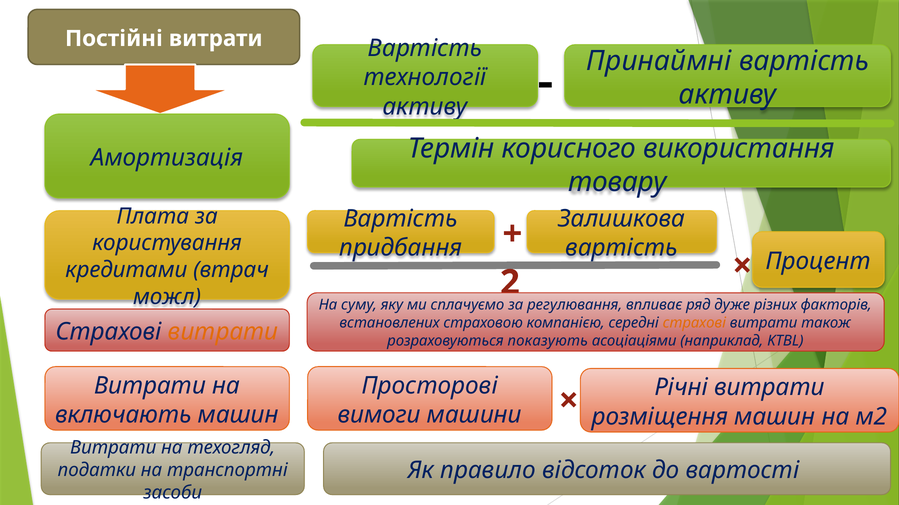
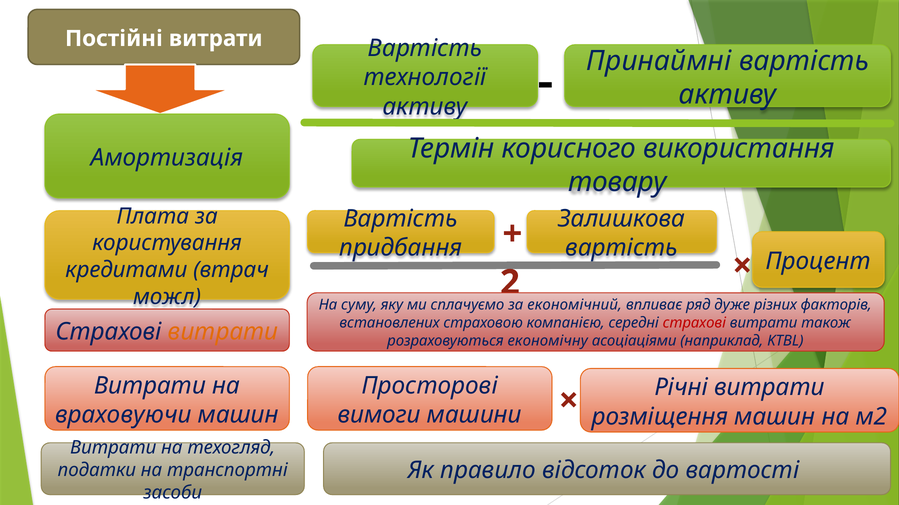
регулювання: регулювання -> економічний
страхові at (694, 323) colour: orange -> red
показують: показують -> економічну
включають: включають -> враховуючи
